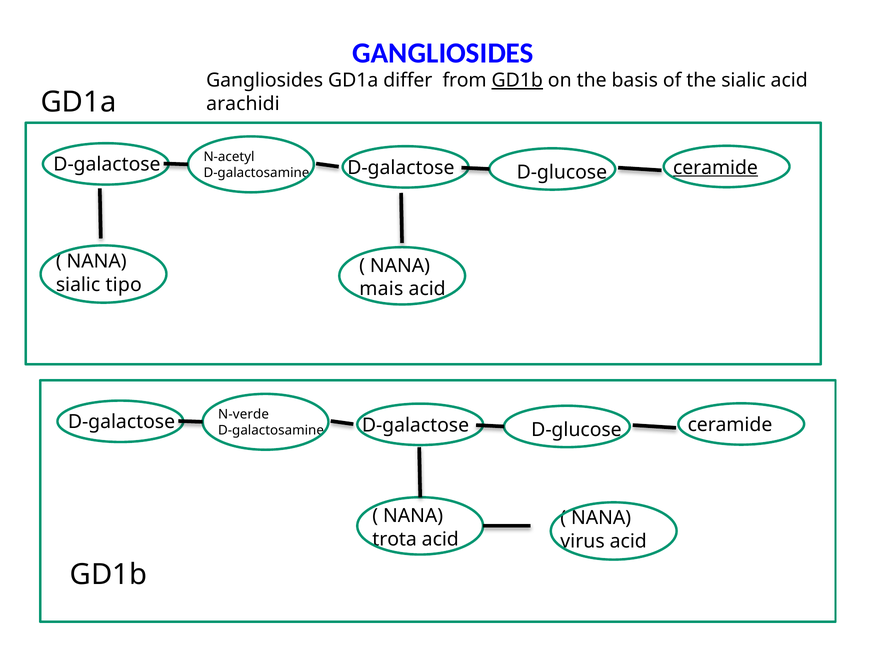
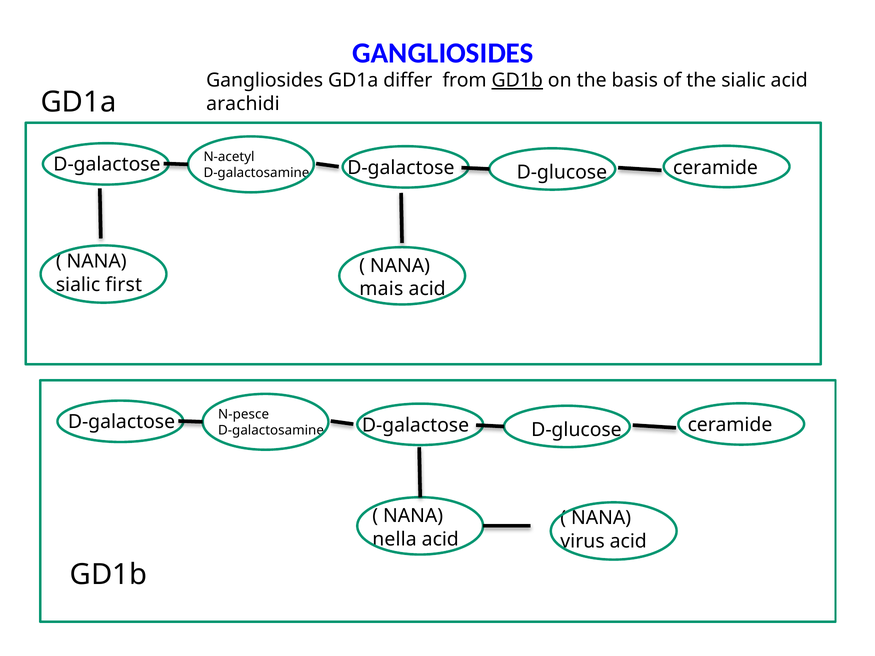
ceramide at (715, 168) underline: present -> none
tipo: tipo -> first
N-verde: N-verde -> N-pesce
trota: trota -> nella
